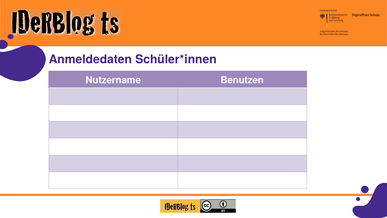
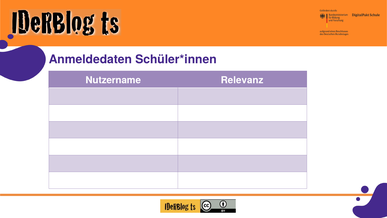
Benutzen: Benutzen -> Relevanz
